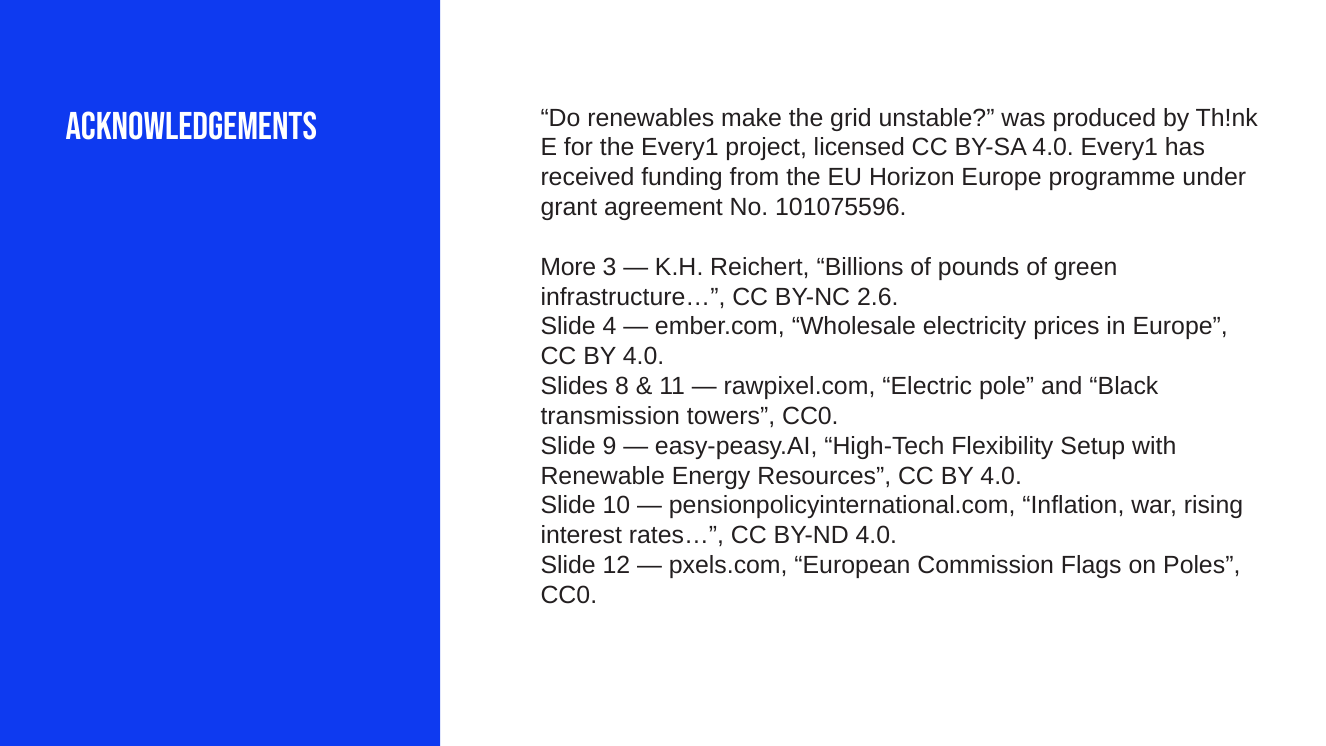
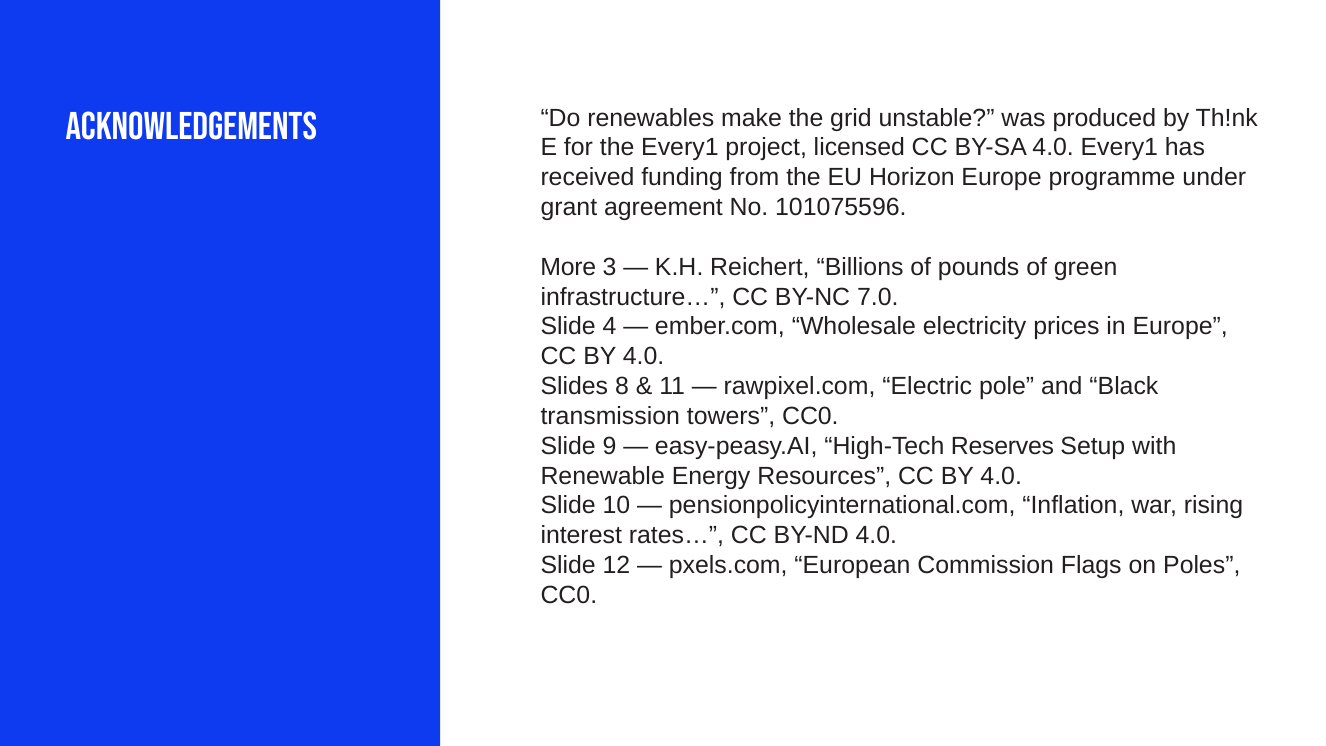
2.6: 2.6 -> 7.0
Flexibility: Flexibility -> Reserves
